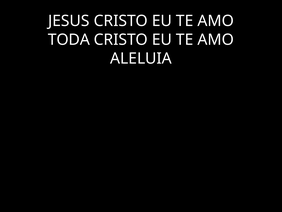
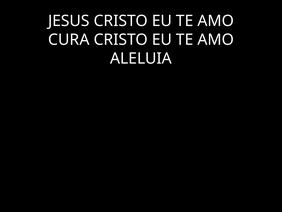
TODA: TODA -> CURA
